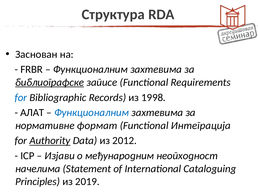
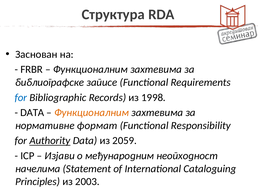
библиографске underline: present -> none
АЛАТ at (32, 113): АЛАТ -> DATA
Функционалним at (92, 113) colour: blue -> orange
Интеграција: Интеграција -> Responsibility
2012: 2012 -> 2059
2019: 2019 -> 2003
